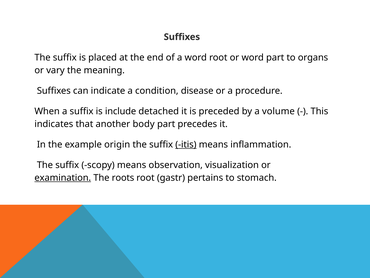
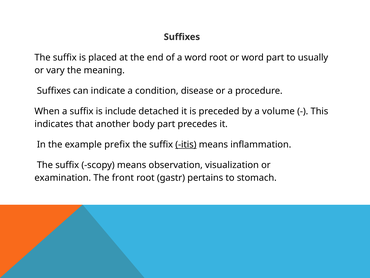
organs: organs -> usually
origin: origin -> prefix
examination underline: present -> none
roots: roots -> front
